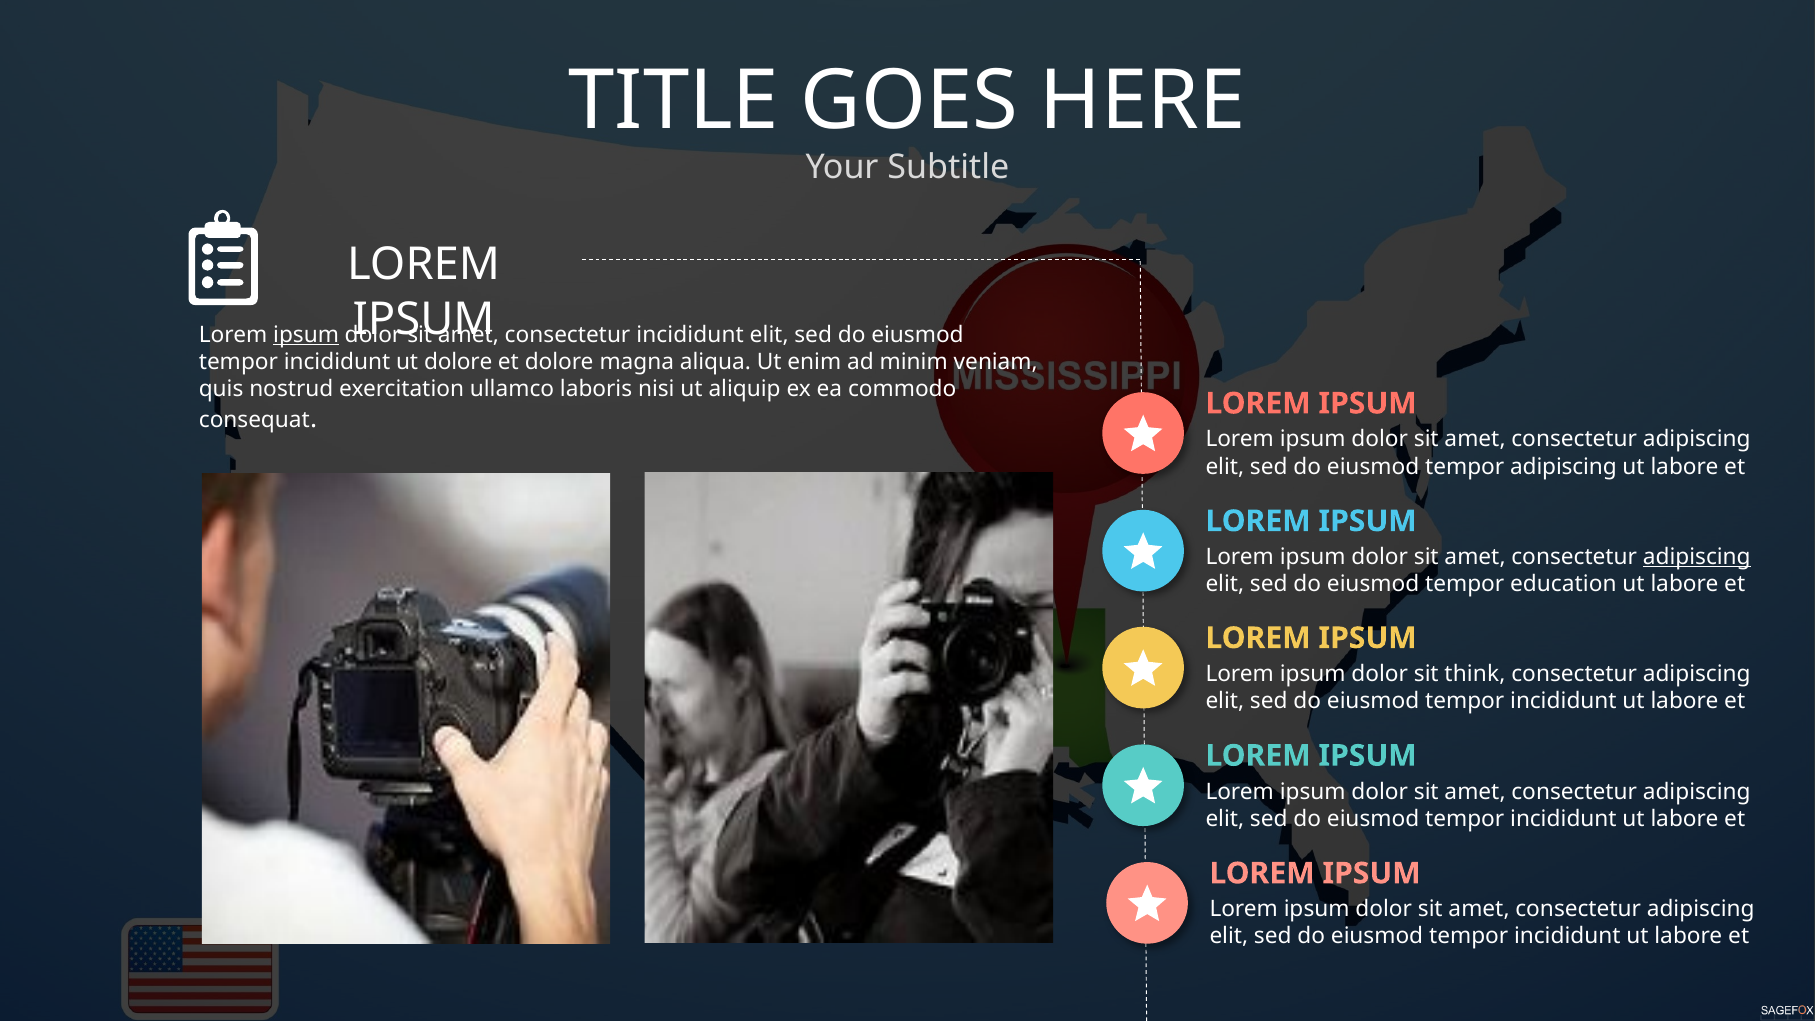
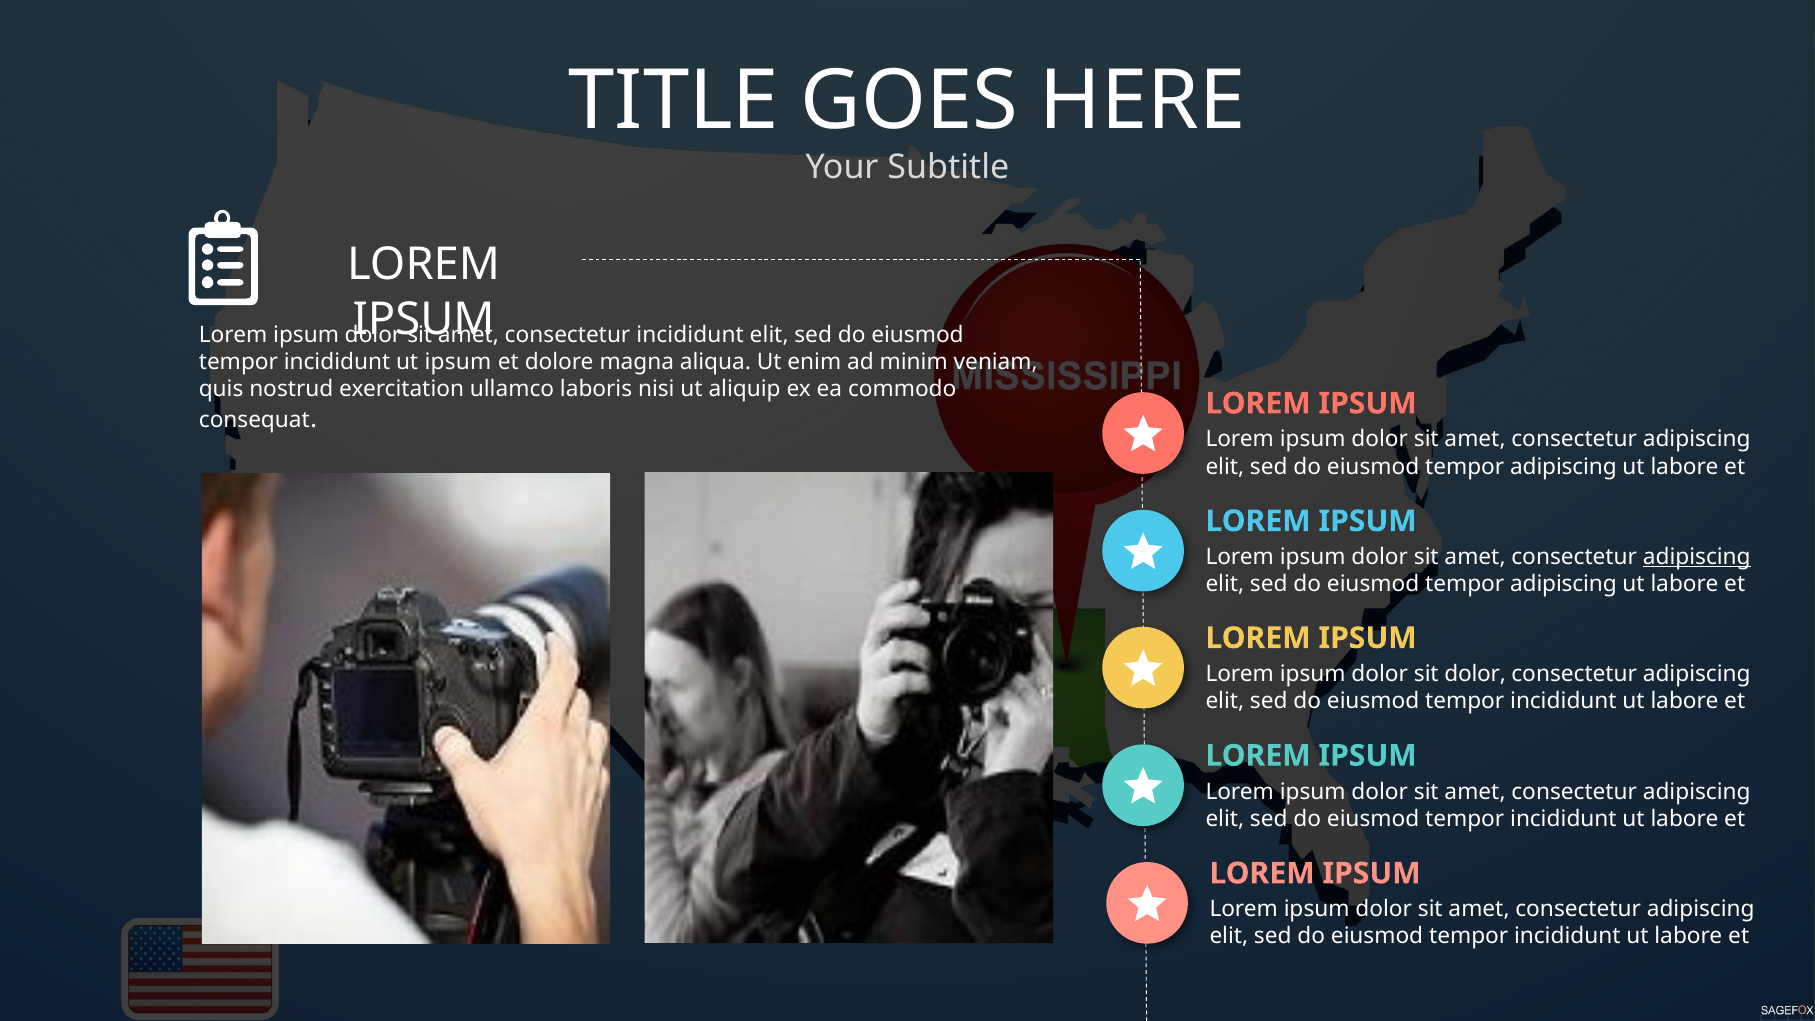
ipsum at (306, 335) underline: present -> none
ut dolore: dolore -> ipsum
education at (1563, 584): education -> adipiscing
sit think: think -> dolor
